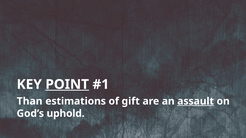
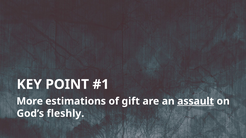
POINT underline: present -> none
Than: Than -> More
uphold: uphold -> fleshly
